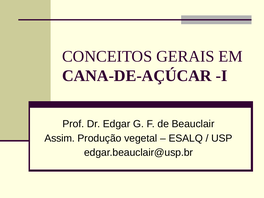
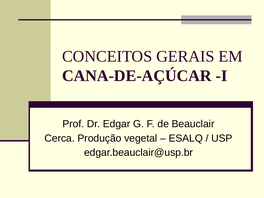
Assim: Assim -> Cerca
